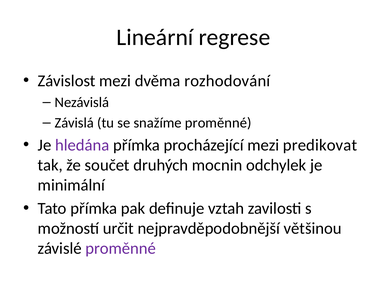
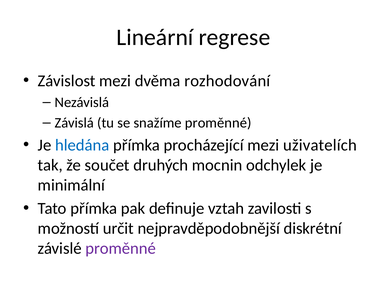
hledána colour: purple -> blue
predikovat: predikovat -> uživatelích
většinou: většinou -> diskrétní
